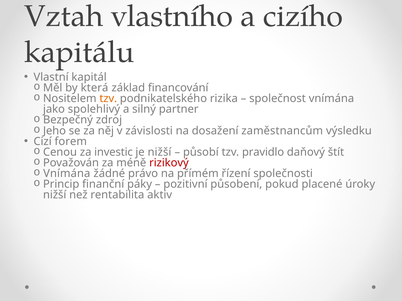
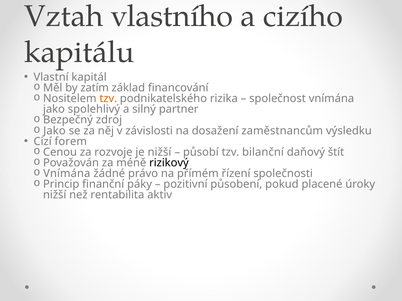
která: která -> zatím
Jeho at (54, 131): Jeho -> Jako
investic: investic -> rozvoje
pravidlo: pravidlo -> bilanční
rizikový colour: red -> black
